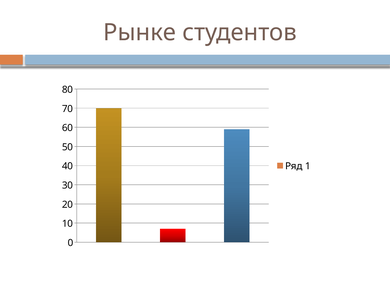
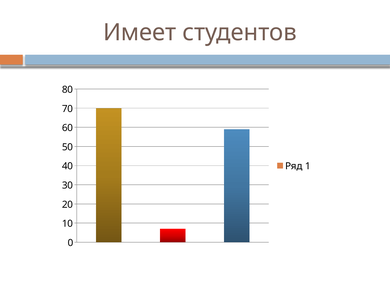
Рынке: Рынке -> Имеет
